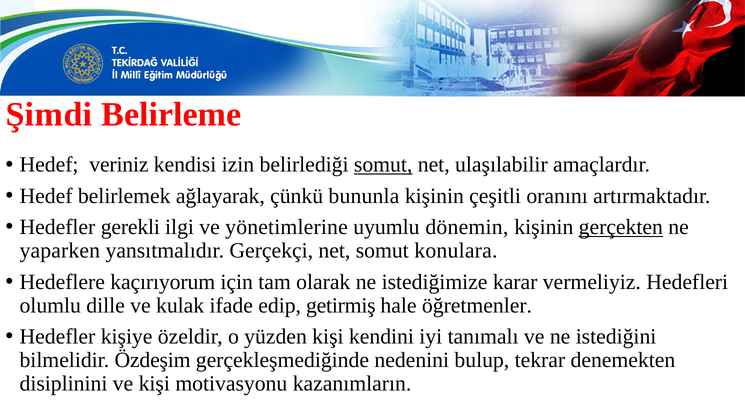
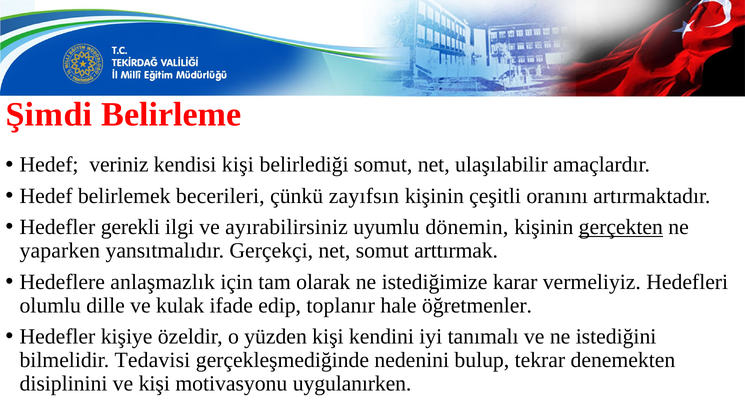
kendisi izin: izin -> kişi
somut at (383, 165) underline: present -> none
ağlayarak: ağlayarak -> becerileri
bununla: bununla -> zayıfsın
yönetimlerine: yönetimlerine -> ayırabilirsiniz
konulara: konulara -> arttırmak
kaçırıyorum: kaçırıyorum -> anlaşmazlık
getirmiş: getirmiş -> toplanır
Özdeşim: Özdeşim -> Tedavisi
kazanımların: kazanımların -> uygulanırken
